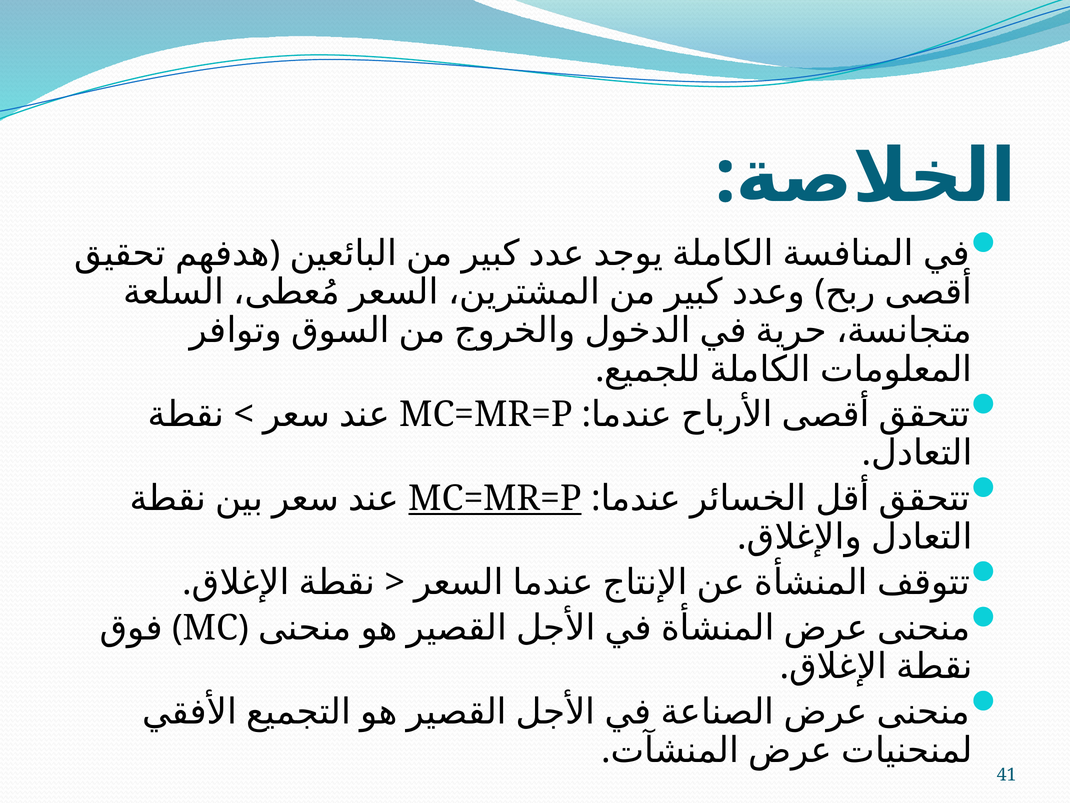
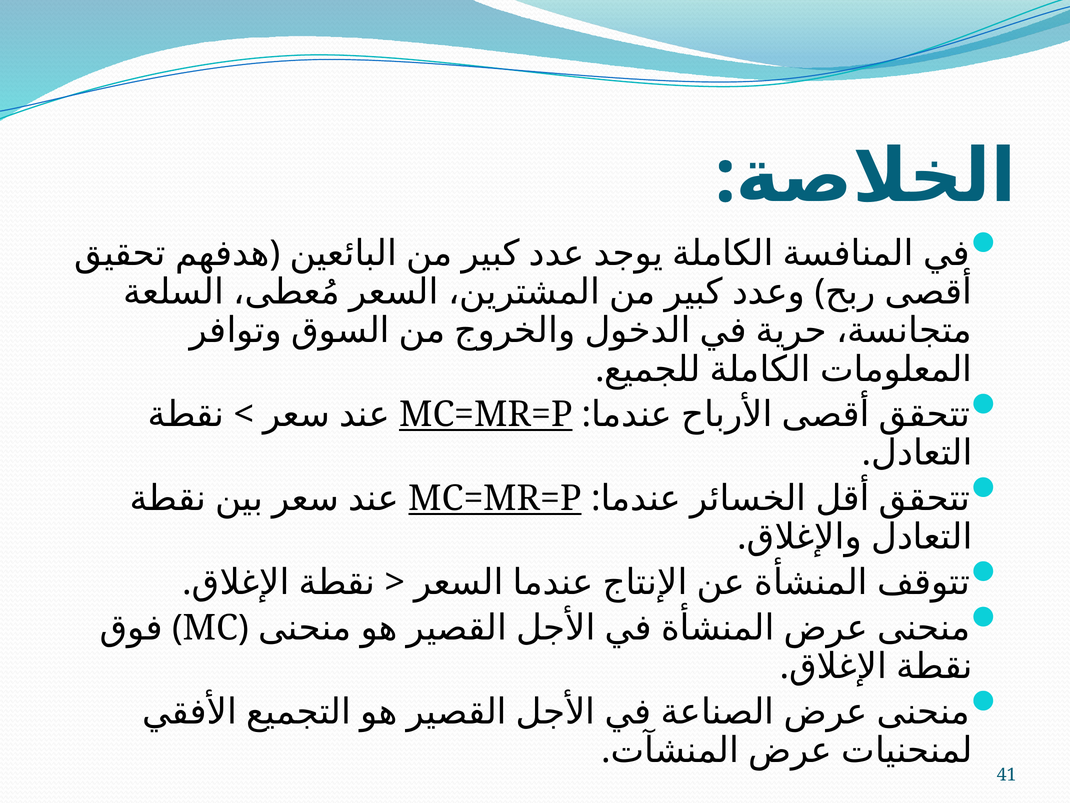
MC=MR=P at (486, 414) underline: none -> present
